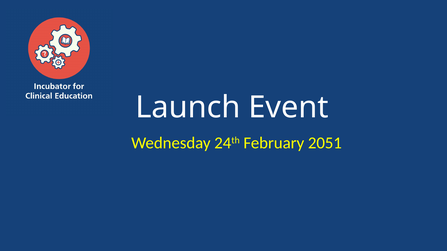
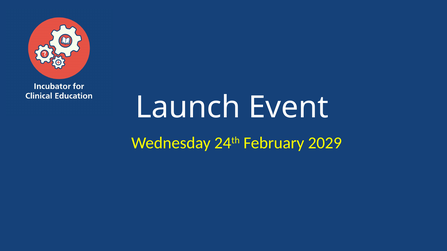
2051: 2051 -> 2029
